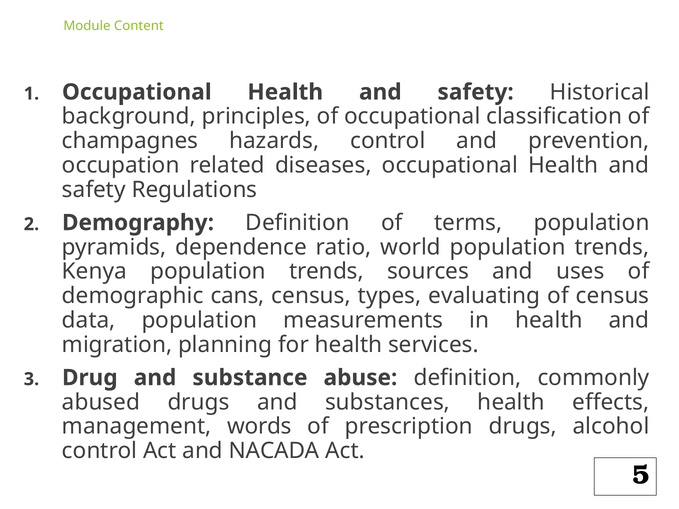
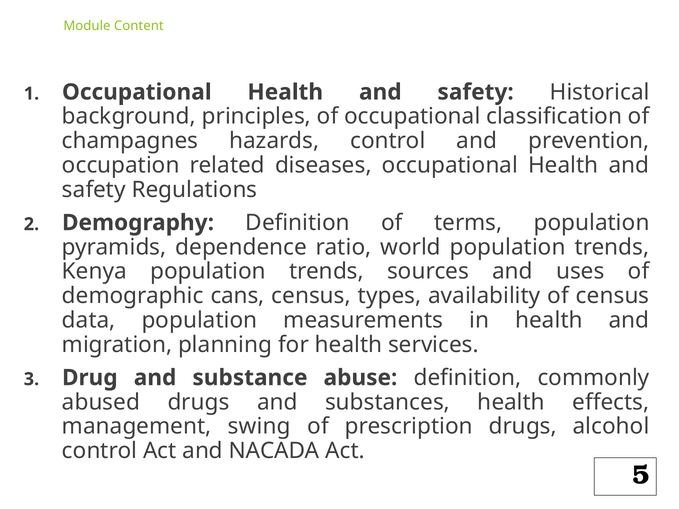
evaluating: evaluating -> availability
words: words -> swing
